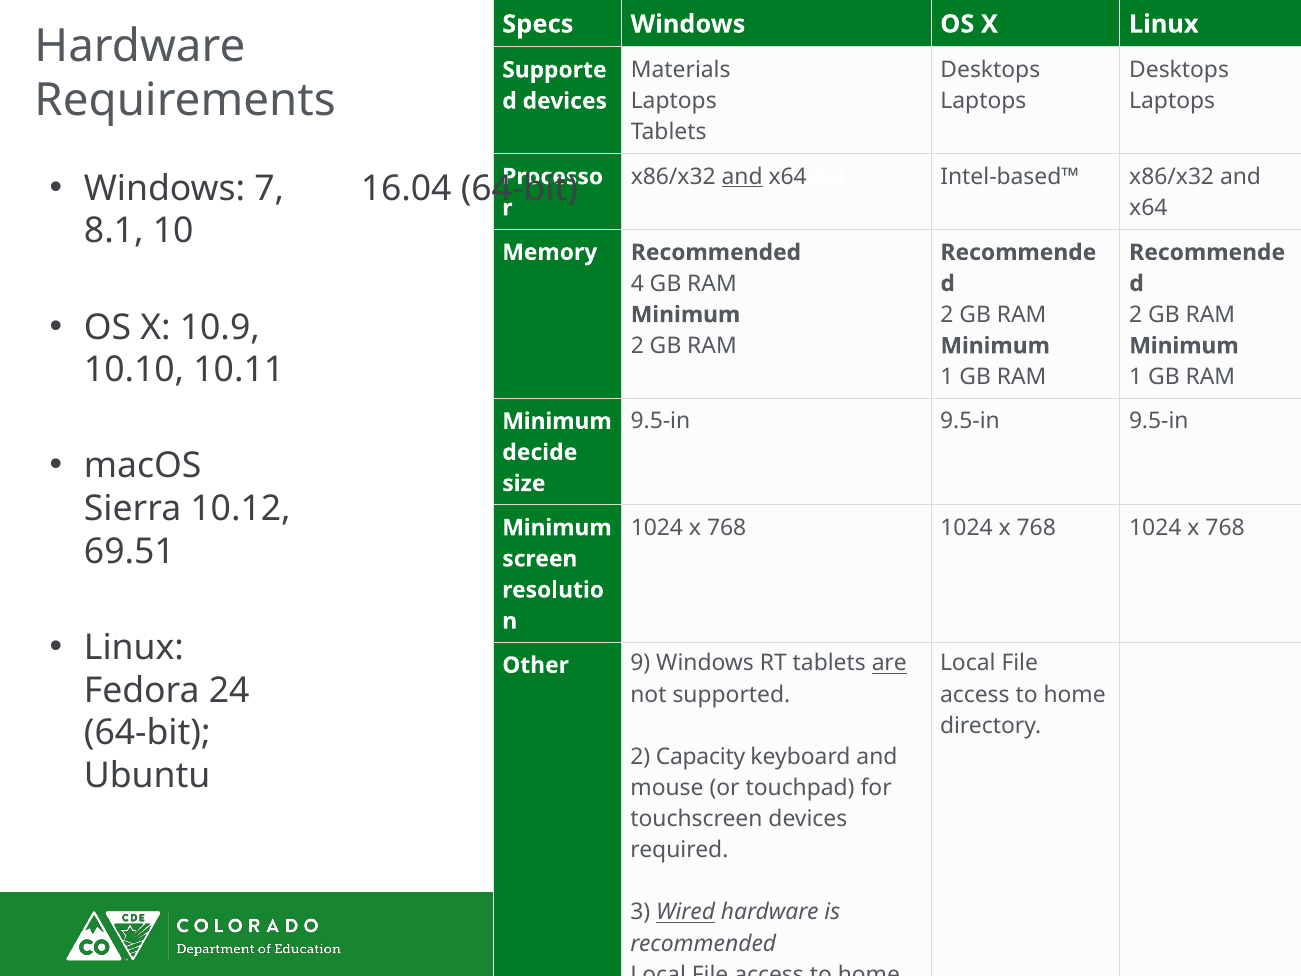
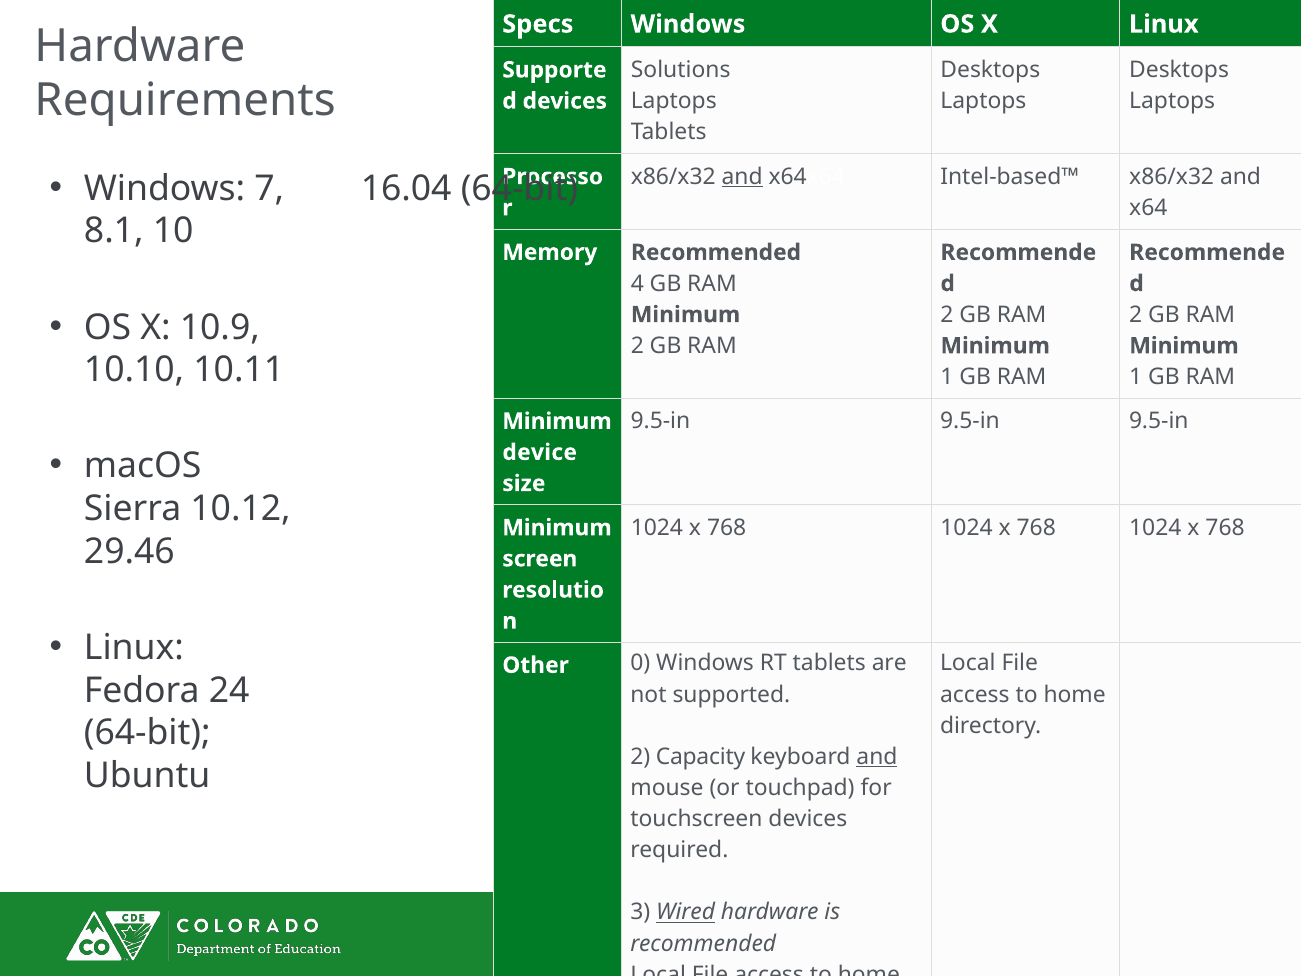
Materials: Materials -> Solutions
decide: decide -> device
69.51: 69.51 -> 29.46
9: 9 -> 0
are underline: present -> none
and at (877, 757) underline: none -> present
